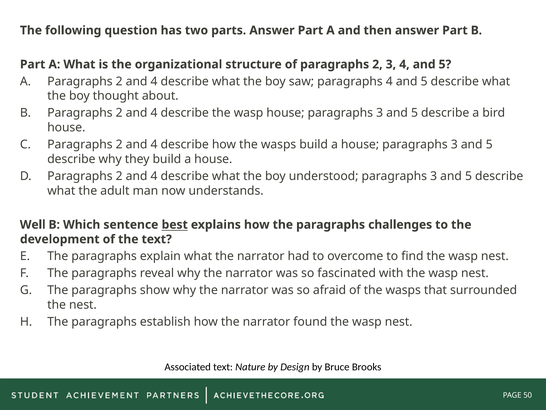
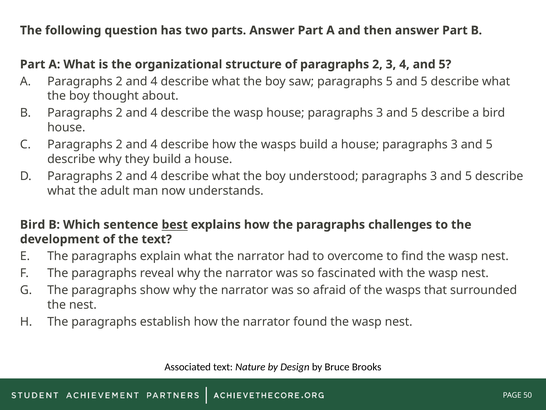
paragraphs 4: 4 -> 5
Well at (33, 224): Well -> Bird
